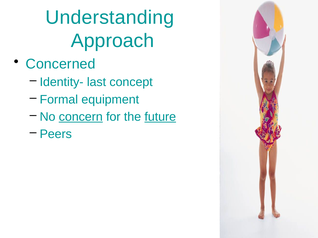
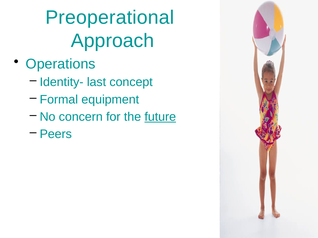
Understanding: Understanding -> Preoperational
Concerned: Concerned -> Operations
concern underline: present -> none
